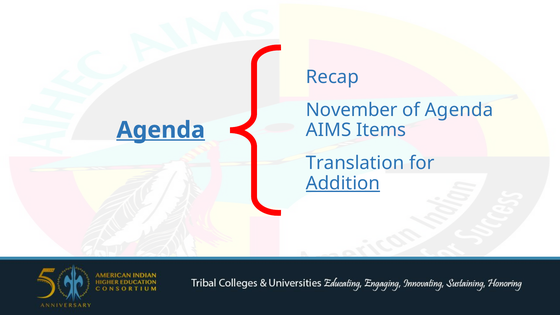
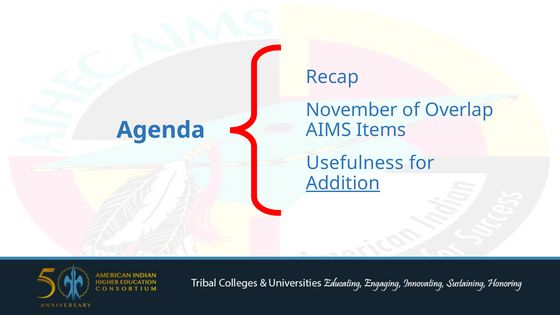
of Agenda: Agenda -> Overlap
Agenda at (161, 130) underline: present -> none
Translation: Translation -> Usefulness
